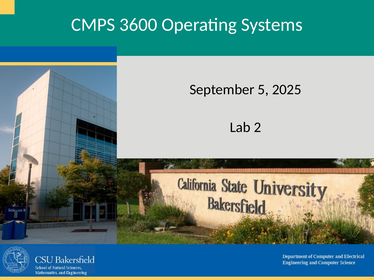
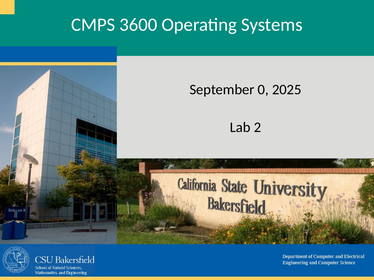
5: 5 -> 0
